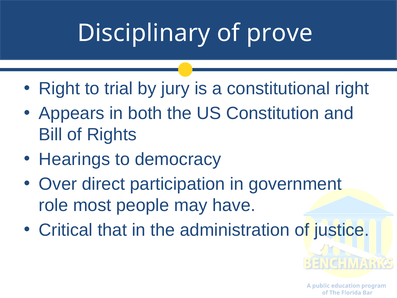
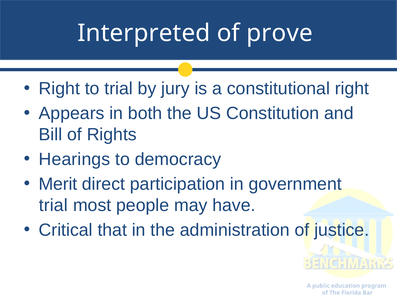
Disciplinary: Disciplinary -> Interpreted
Over: Over -> Merit
role at (53, 205): role -> trial
